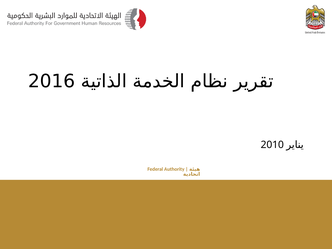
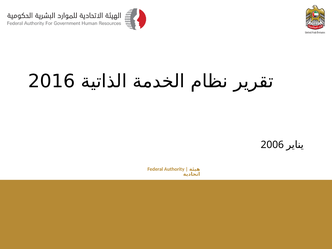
2010: 2010 -> 2006
